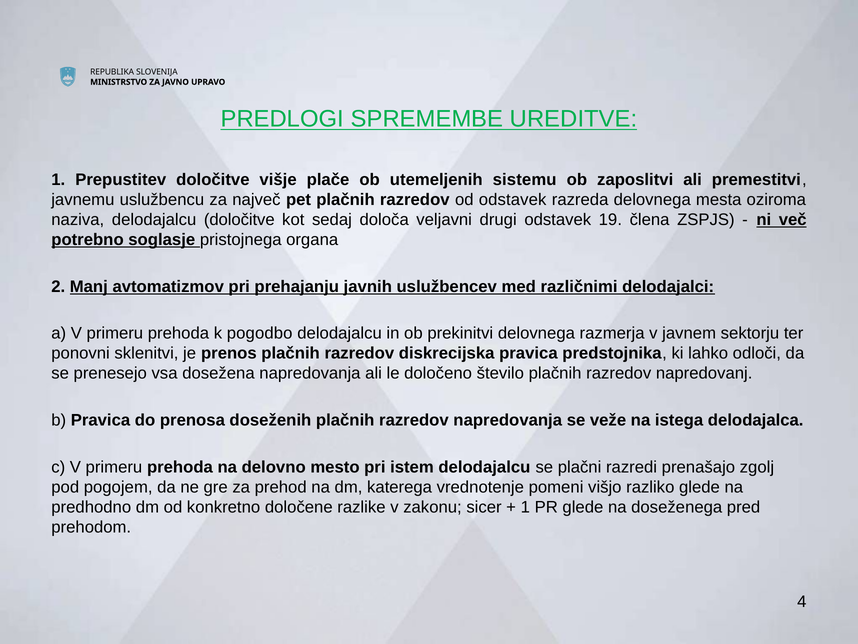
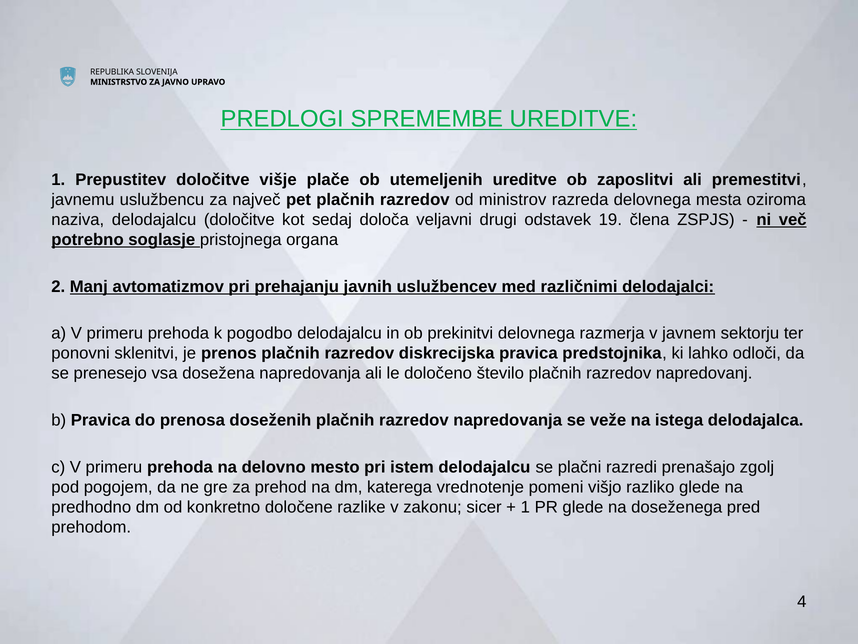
utemeljenih sistemu: sistemu -> ureditve
od odstavek: odstavek -> ministrov
